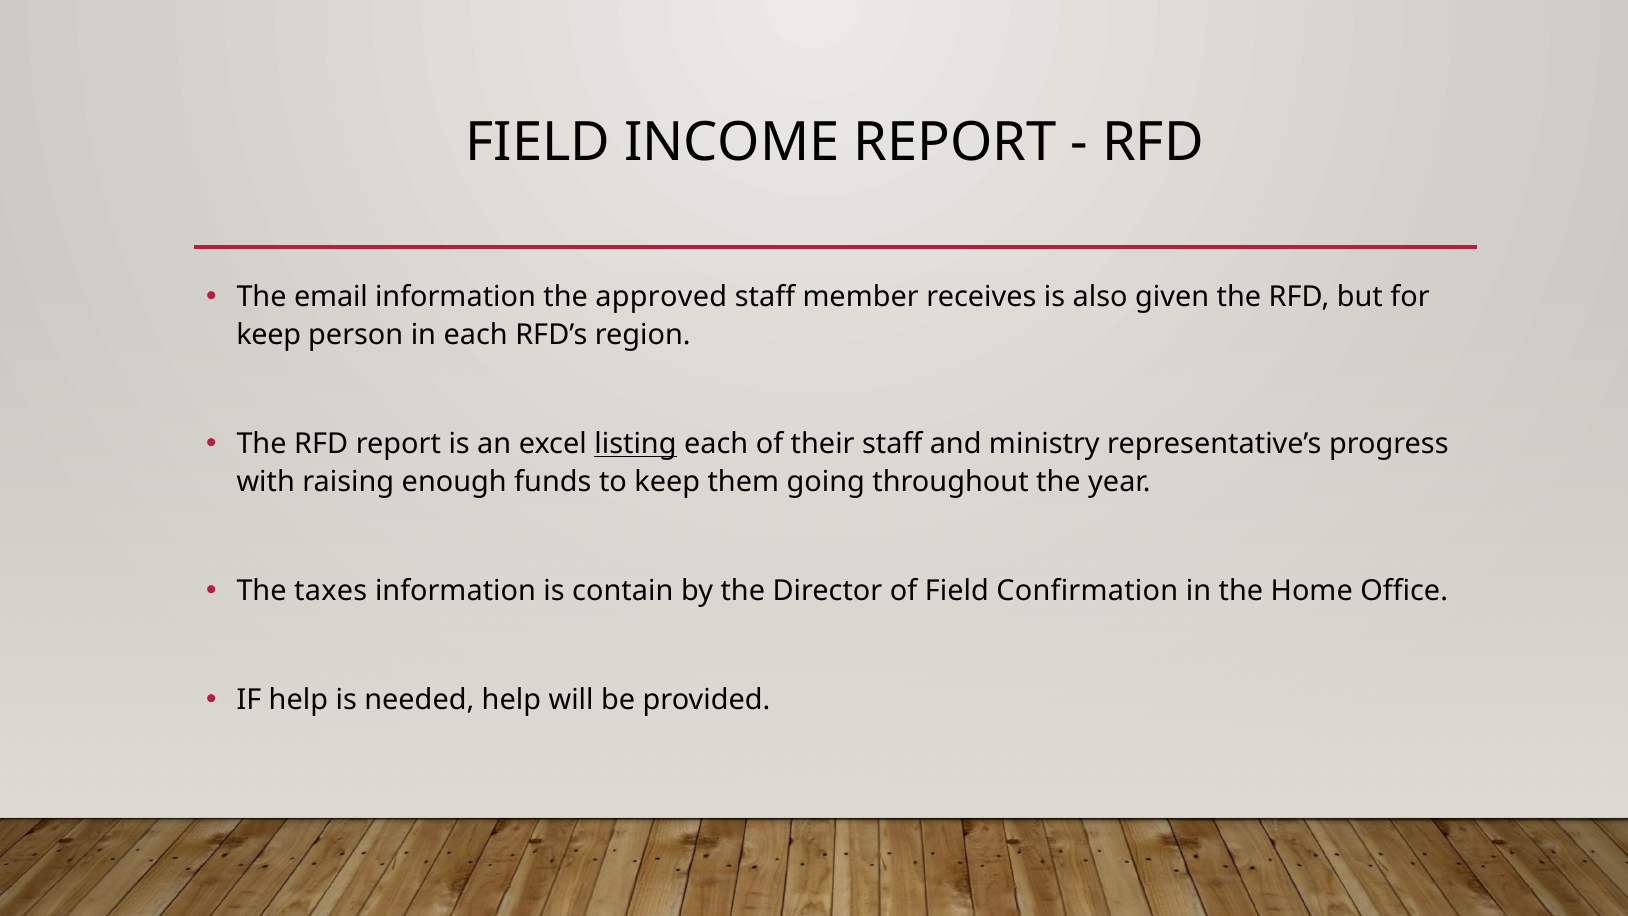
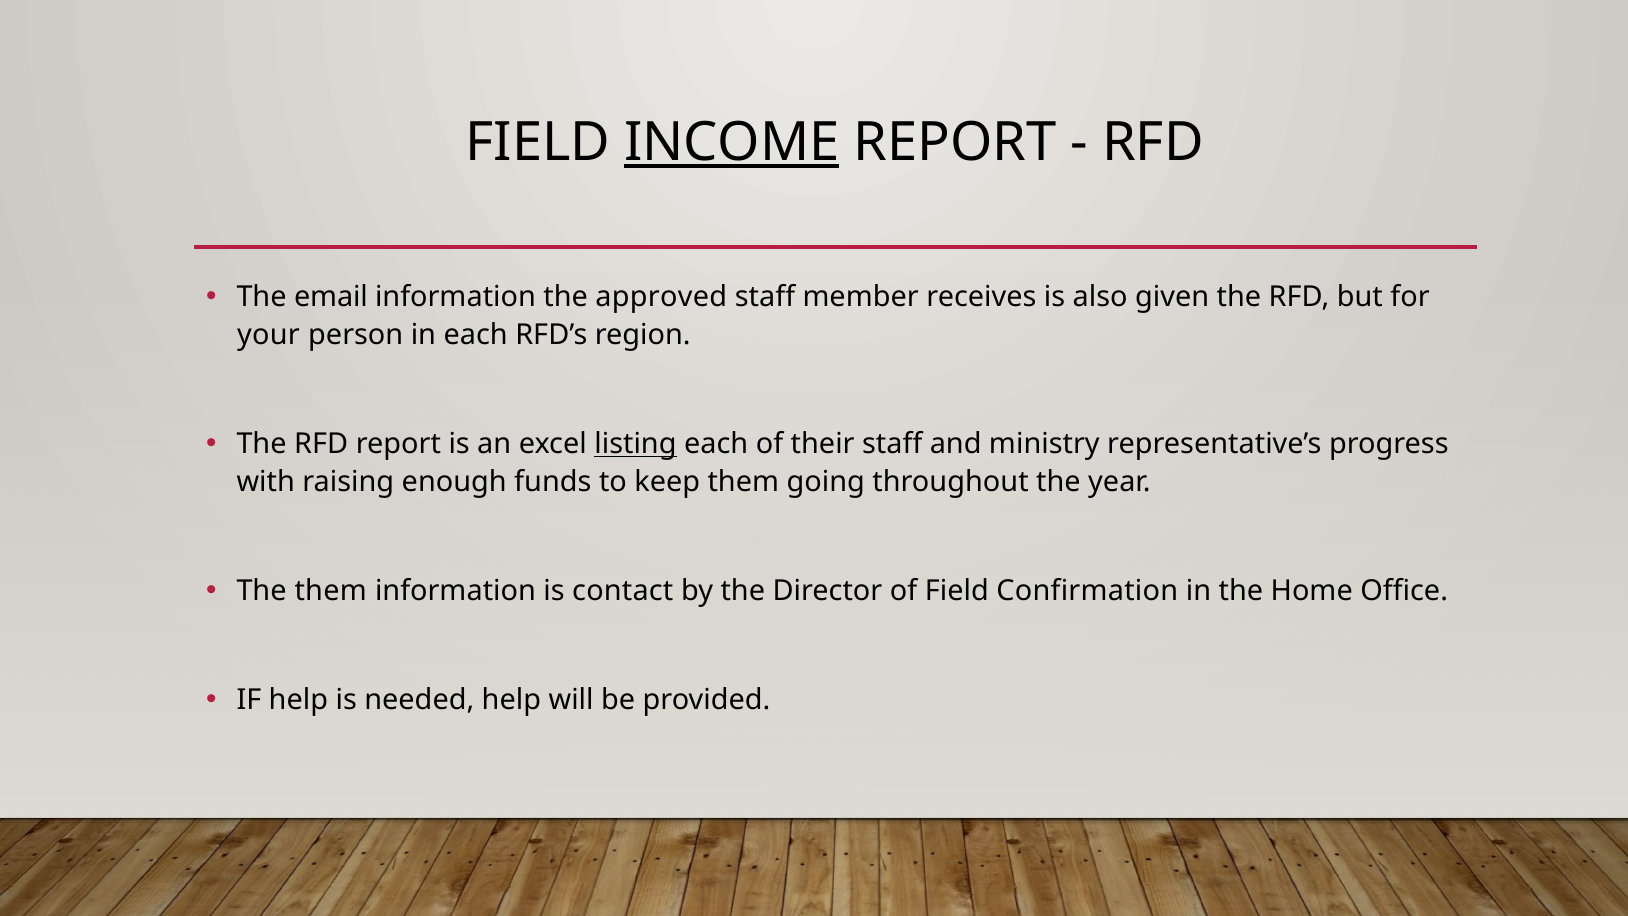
INCOME underline: none -> present
keep at (269, 335): keep -> your
The taxes: taxes -> them
contain: contain -> contact
